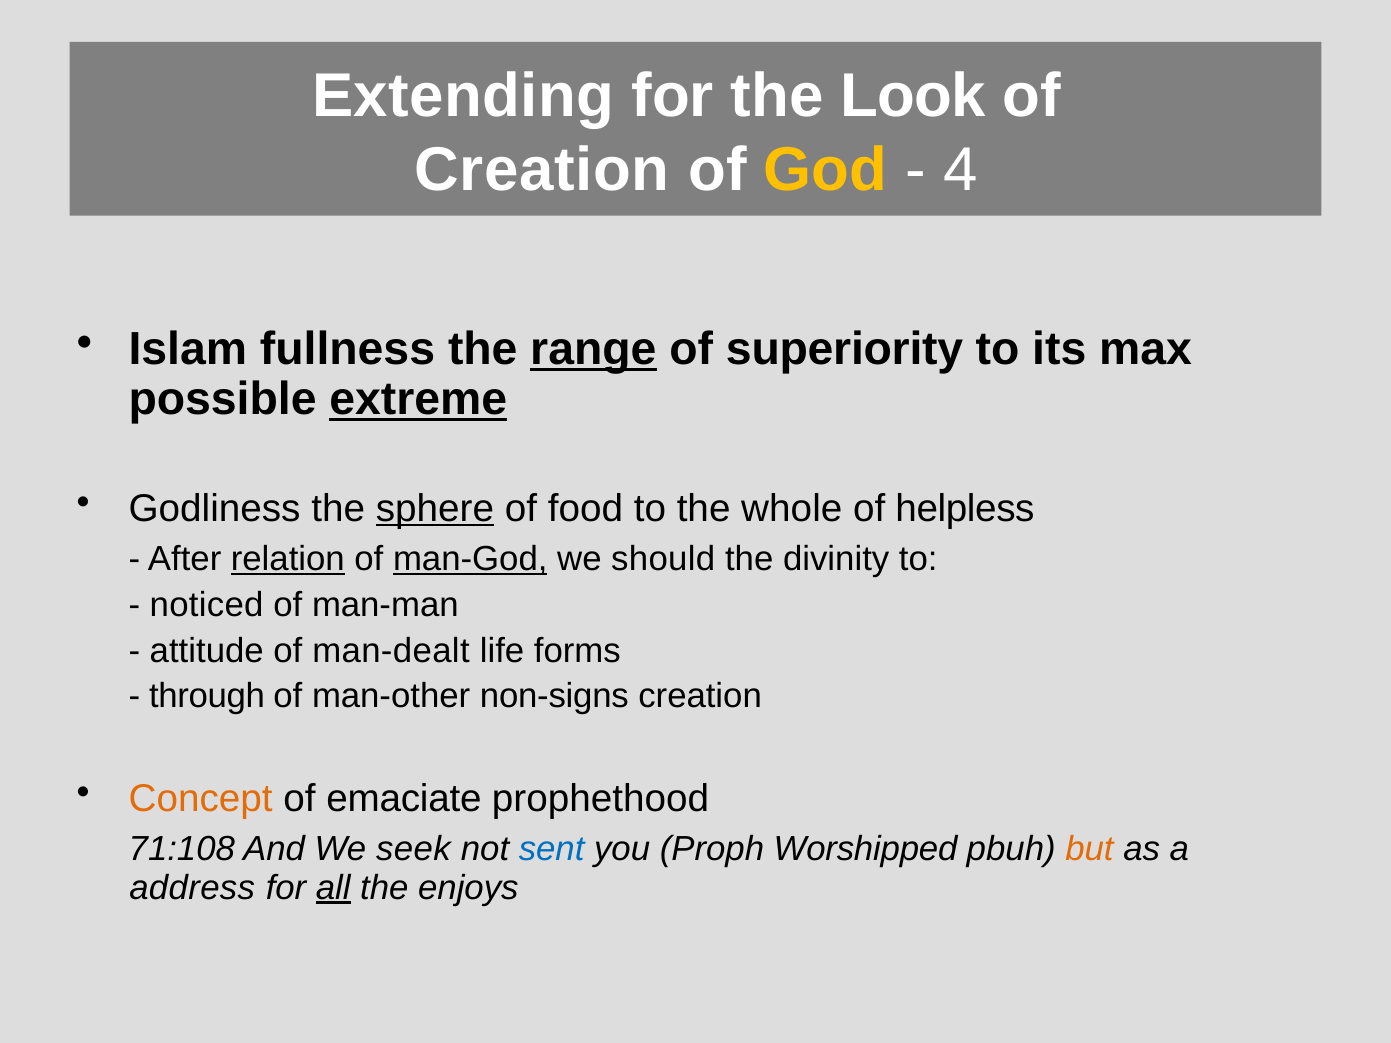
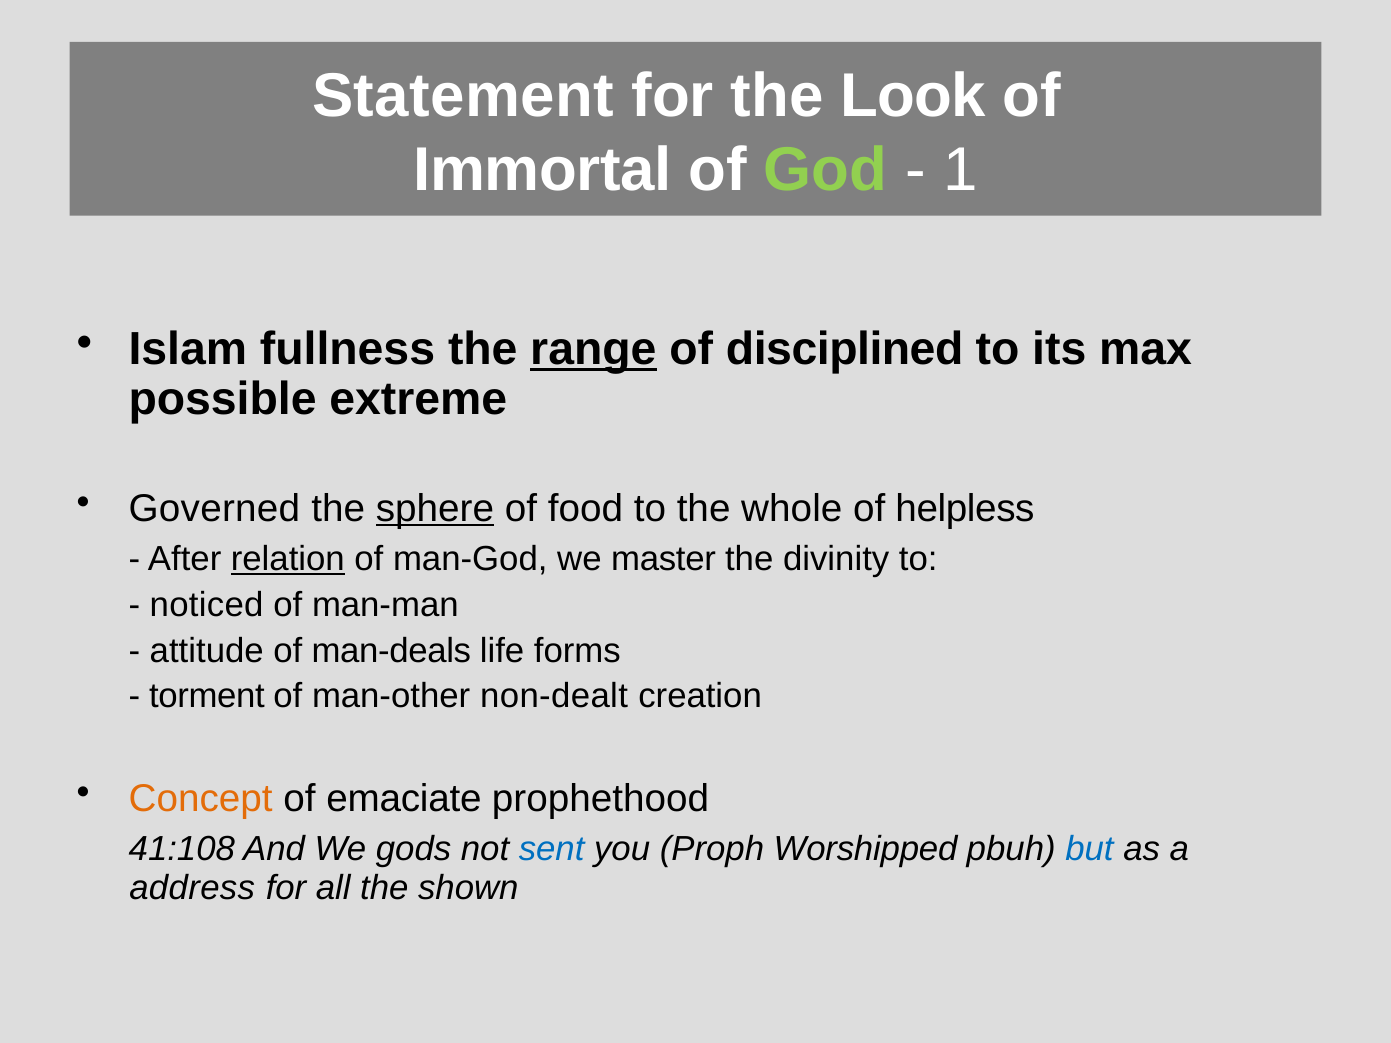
Extending: Extending -> Statement
Creation at (542, 170): Creation -> Immortal
God colour: yellow -> light green
4: 4 -> 1
superiority: superiority -> disciplined
extreme underline: present -> none
Godliness: Godliness -> Governed
man-God underline: present -> none
should: should -> master
man-dealt: man-dealt -> man-deals
through: through -> torment
non-signs: non-signs -> non-dealt
71:108: 71:108 -> 41:108
seek: seek -> gods
but colour: orange -> blue
all underline: present -> none
enjoys: enjoys -> shown
